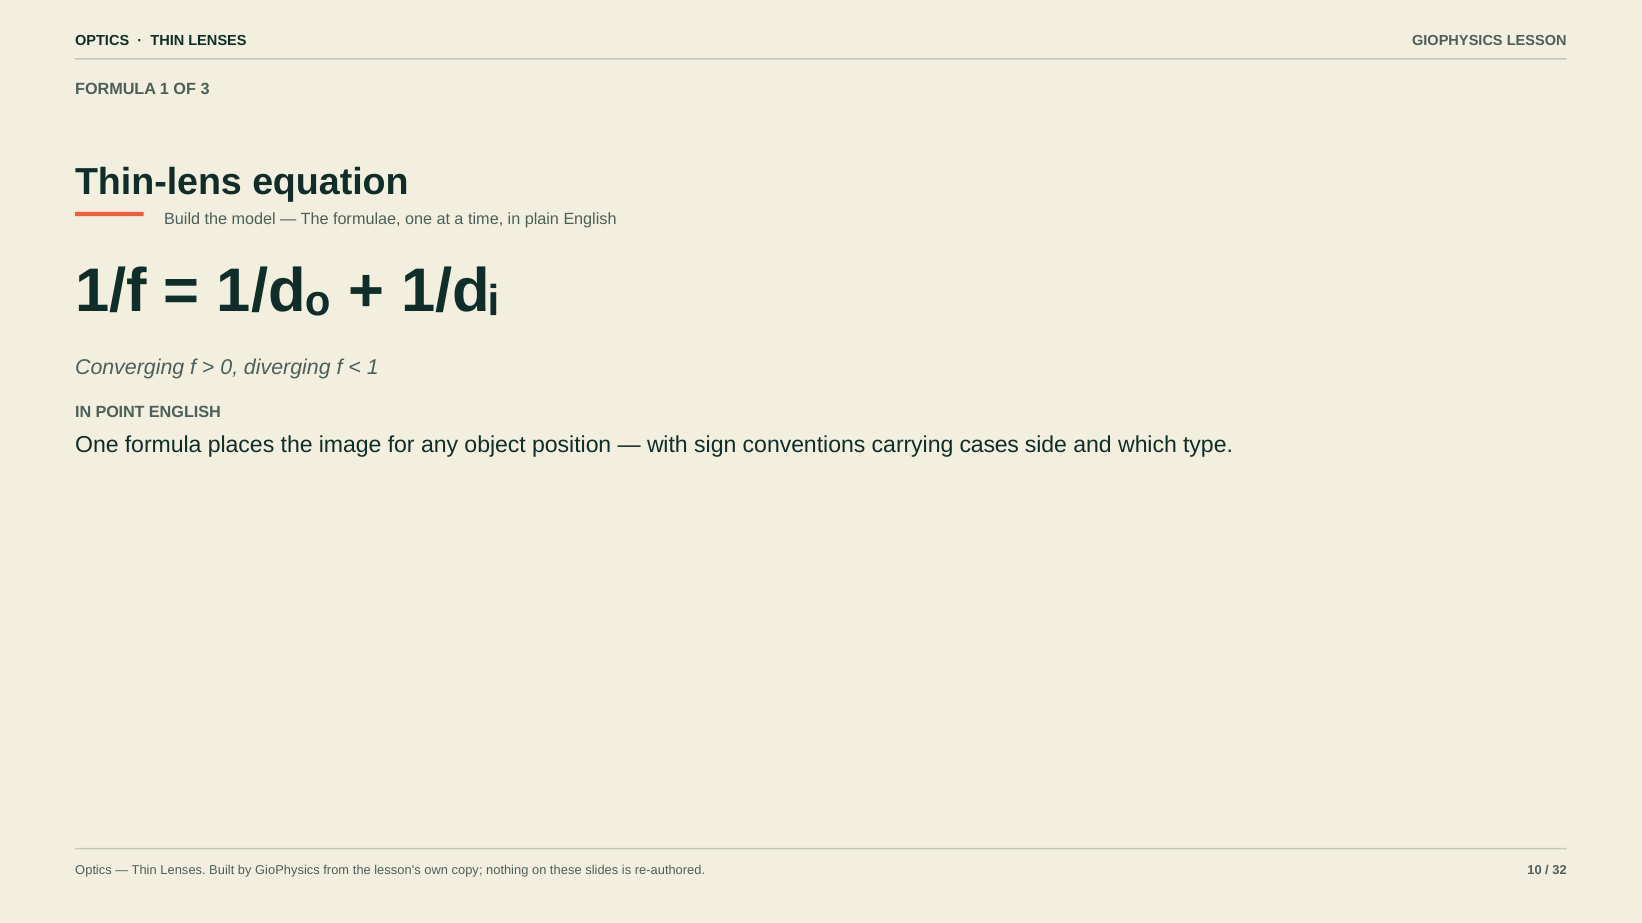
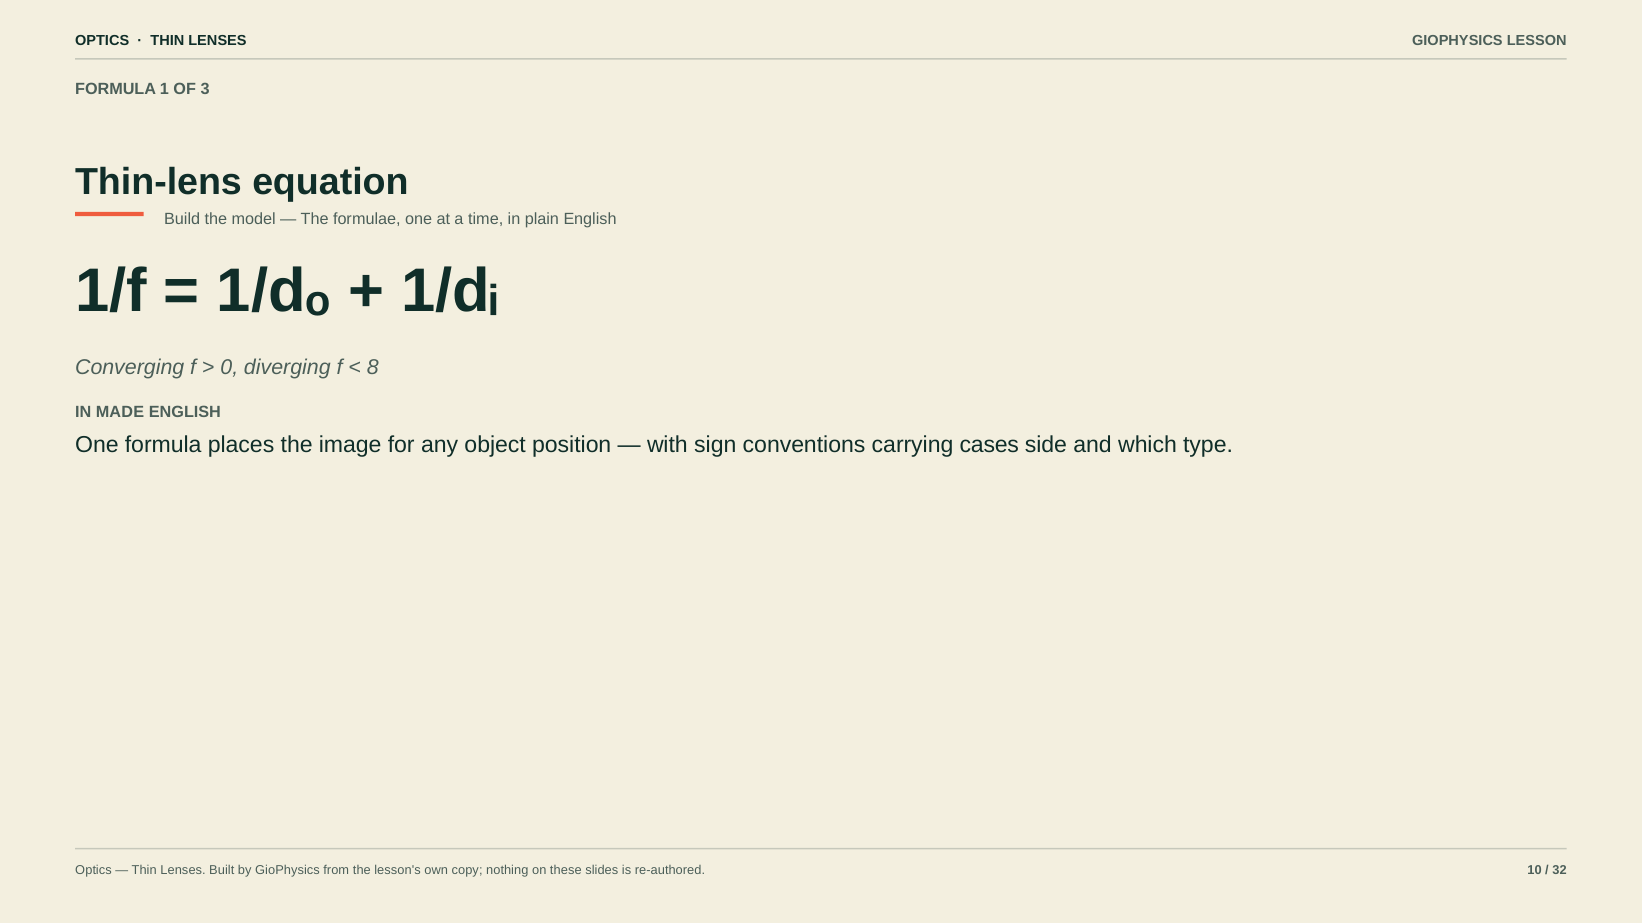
1 at (373, 368): 1 -> 8
POINT: POINT -> MADE
